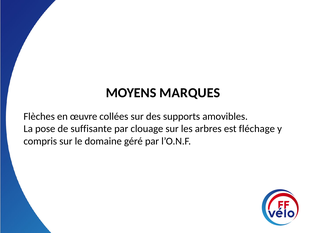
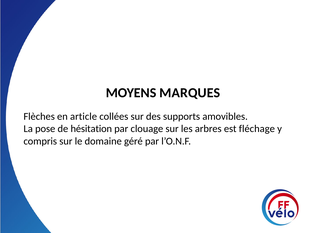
œuvre: œuvre -> article
suffisante: suffisante -> hésitation
